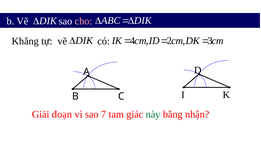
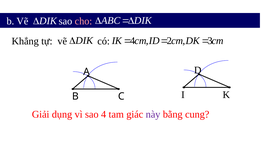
đoạn: đoạn -> dụng
sao 7: 7 -> 4
này colour: green -> purple
nhận: nhận -> cung
